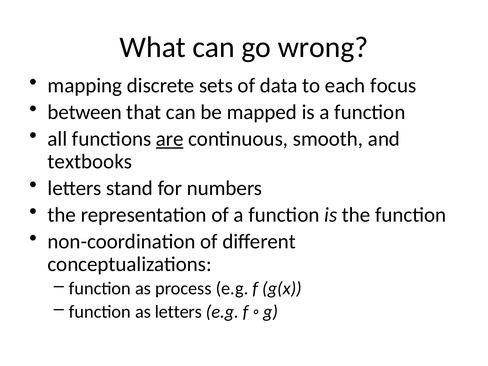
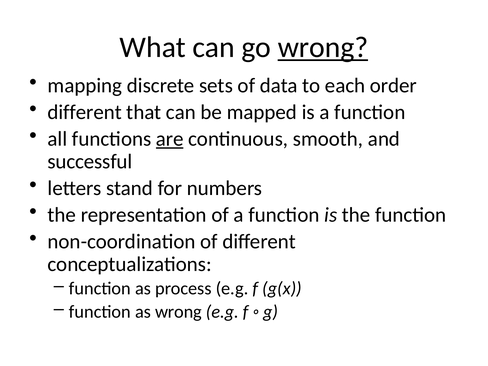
wrong at (323, 47) underline: none -> present
focus: focus -> order
between at (85, 112): between -> different
textbooks: textbooks -> successful
as letters: letters -> wrong
